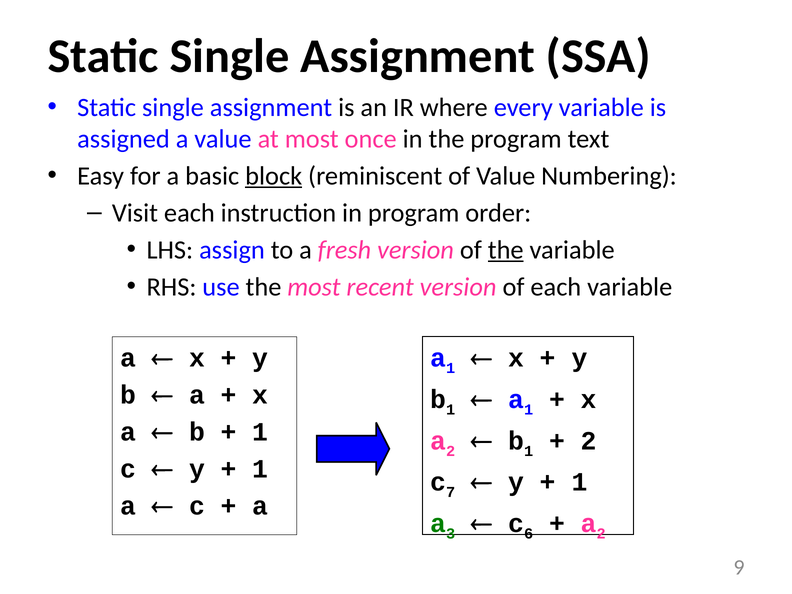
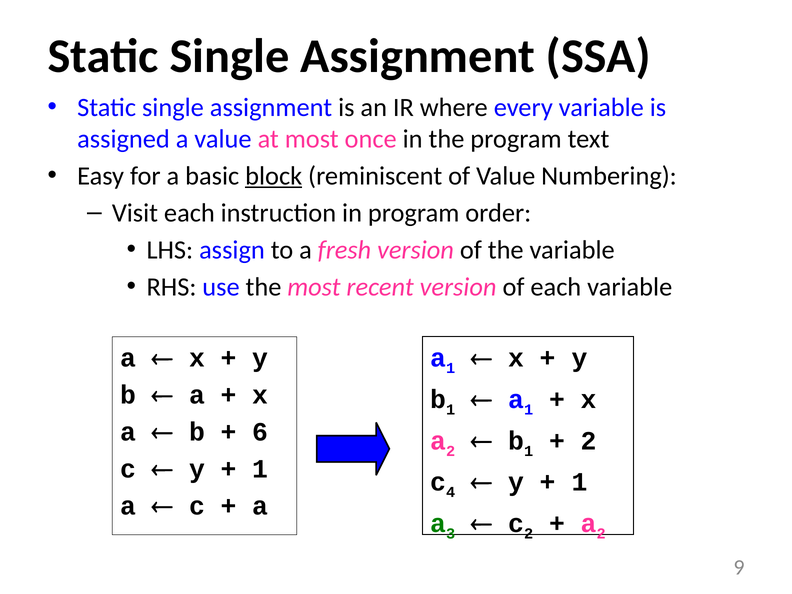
the at (506, 250) underline: present -> none
1 at (260, 432): 1 -> 6
7: 7 -> 4
c 6: 6 -> 2
